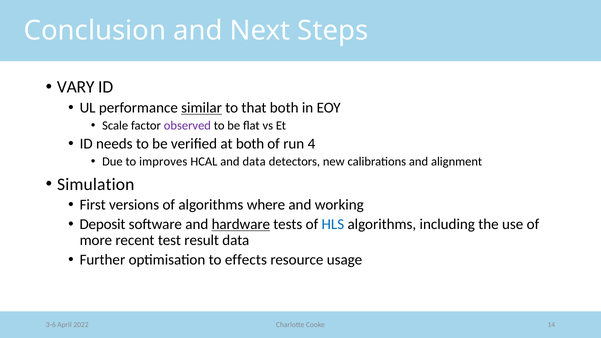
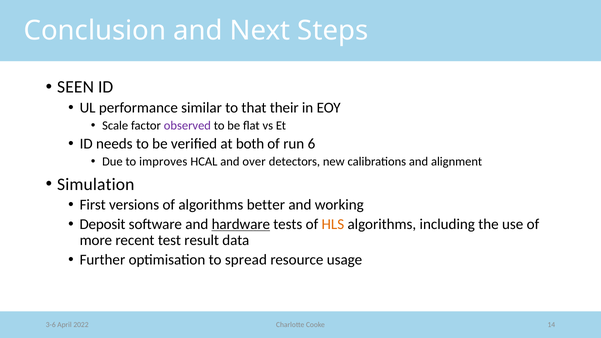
VARY: VARY -> SEEN
similar underline: present -> none
that both: both -> their
4: 4 -> 6
and data: data -> over
where: where -> better
HLS colour: blue -> orange
effects: effects -> spread
